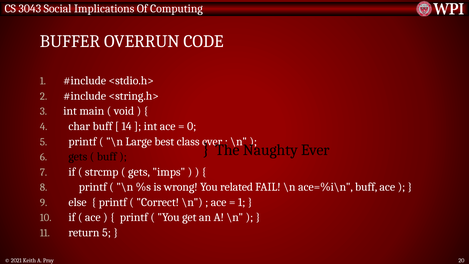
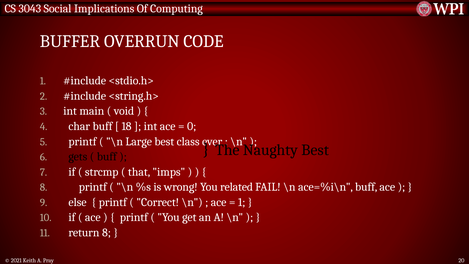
14: 14 -> 18
Ever at (315, 150): Ever -> Best
gets at (139, 172): gets -> that
return 5: 5 -> 8
